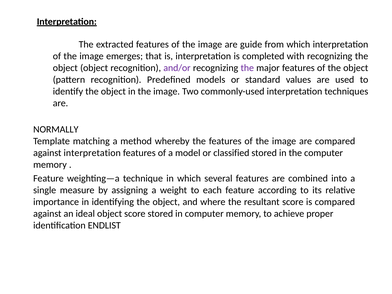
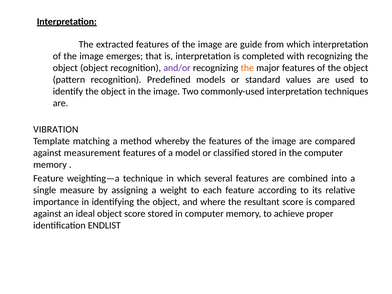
the at (247, 68) colour: purple -> orange
NORMALLY: NORMALLY -> VIBRATION
against interpretation: interpretation -> measurement
